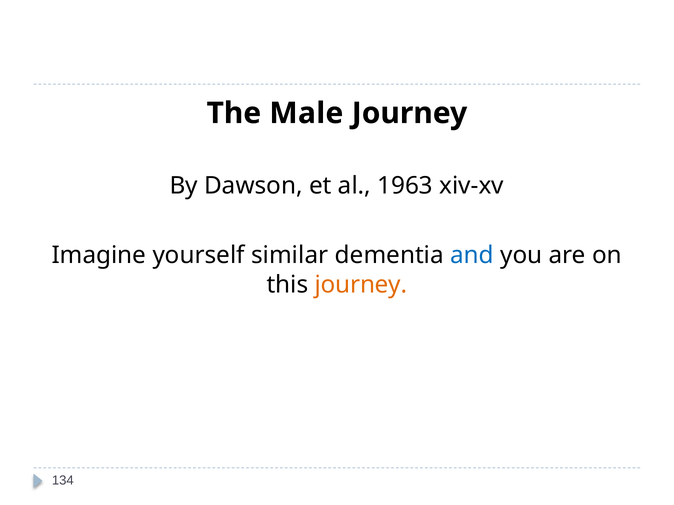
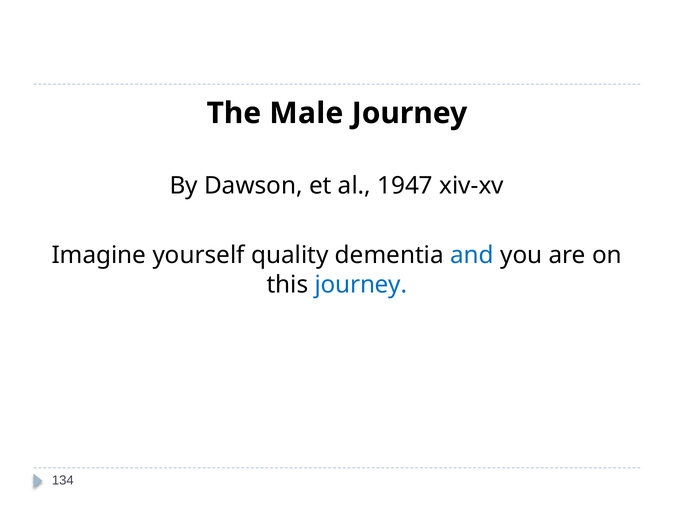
1963: 1963 -> 1947
similar: similar -> quality
journey at (361, 285) colour: orange -> blue
